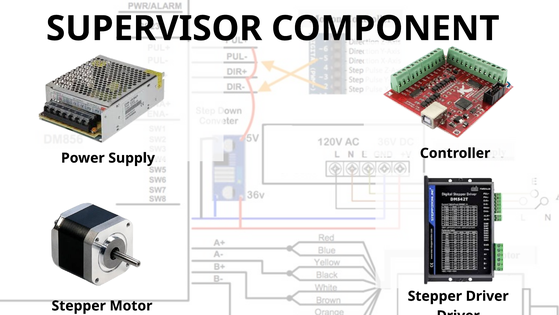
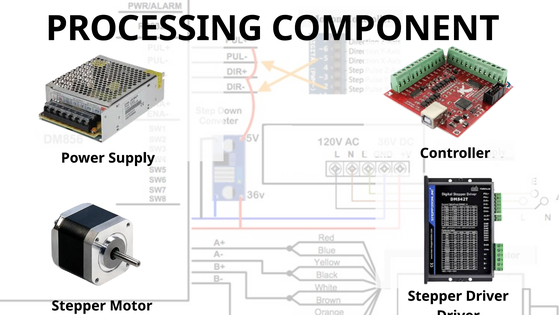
SUPERVISOR: SUPERVISOR -> PROCESSING
